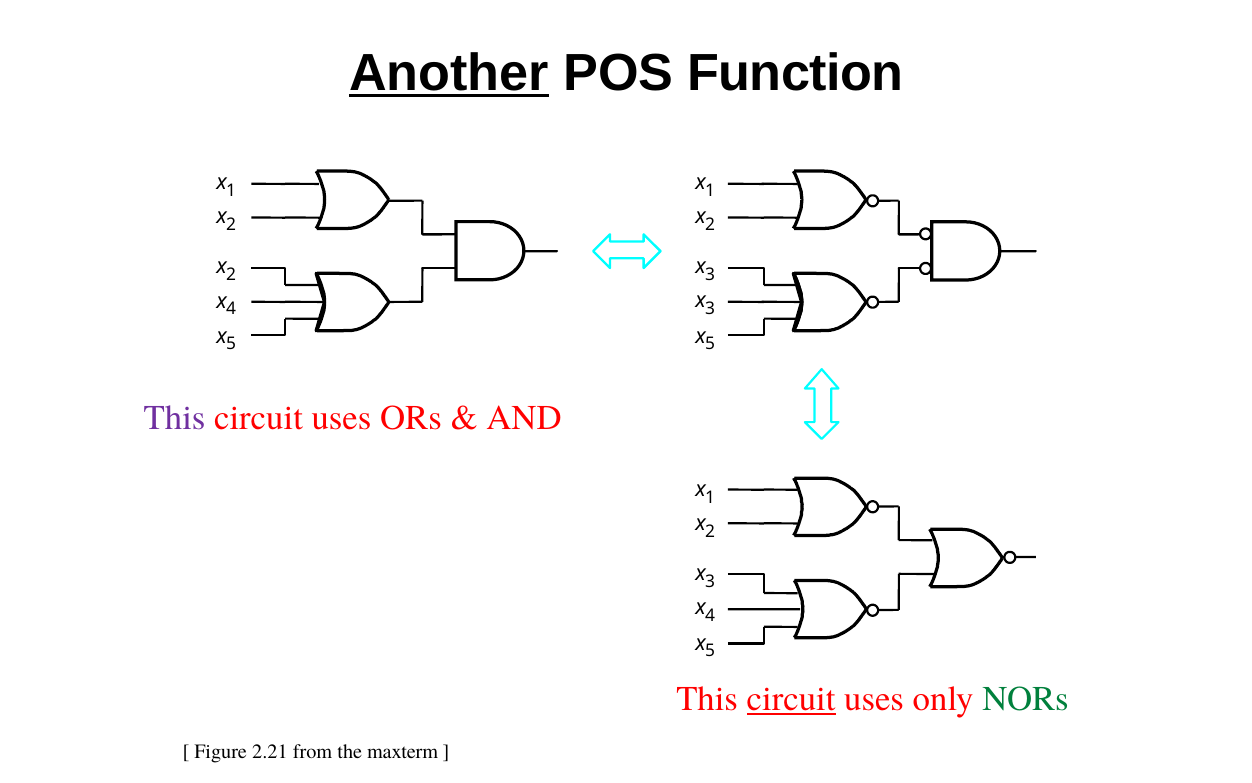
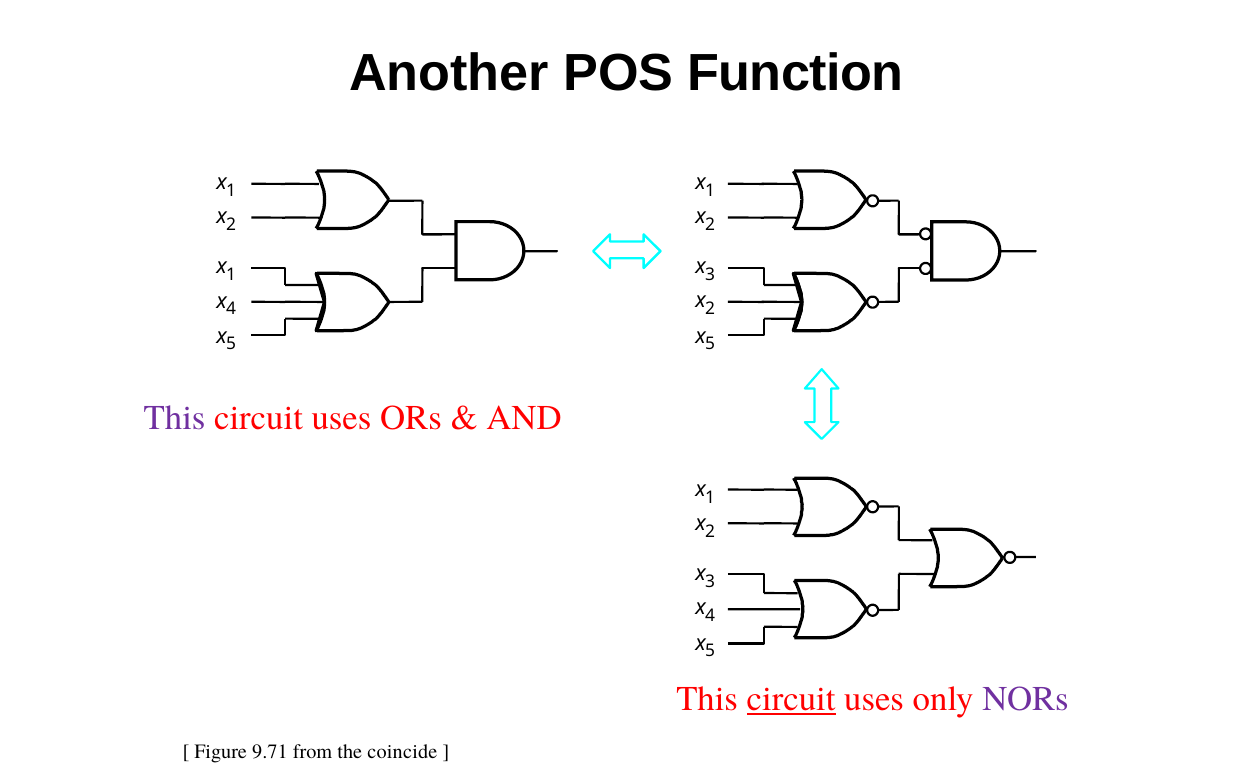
Another underline: present -> none
2 at (231, 275): 2 -> 1
3 at (710, 308): 3 -> 2
NORs colour: green -> purple
2.21: 2.21 -> 9.71
maxterm: maxterm -> coincide
